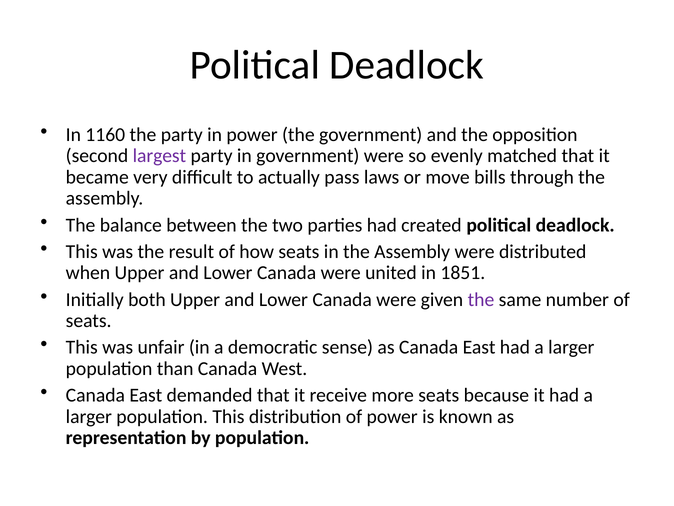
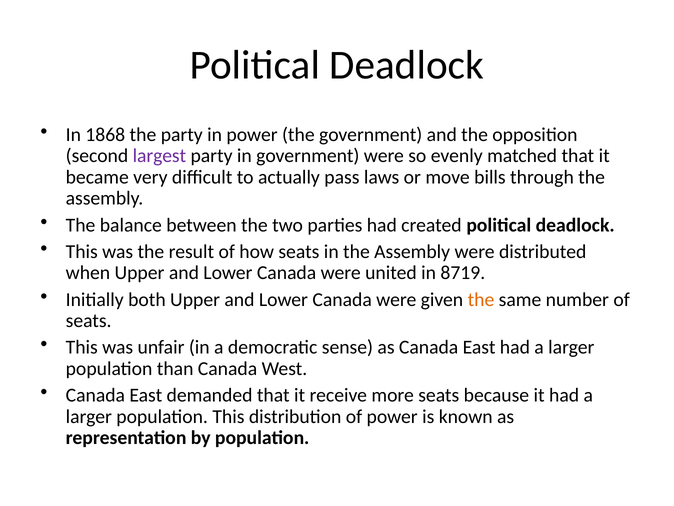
1160: 1160 -> 1868
1851: 1851 -> 8719
the at (481, 299) colour: purple -> orange
